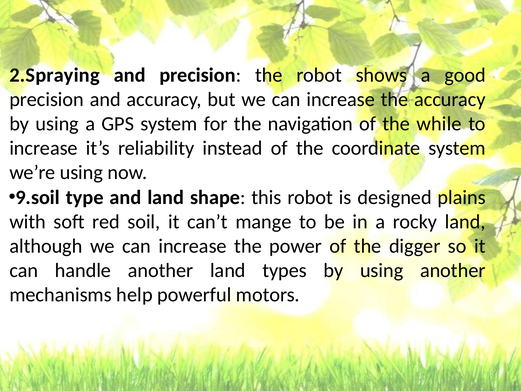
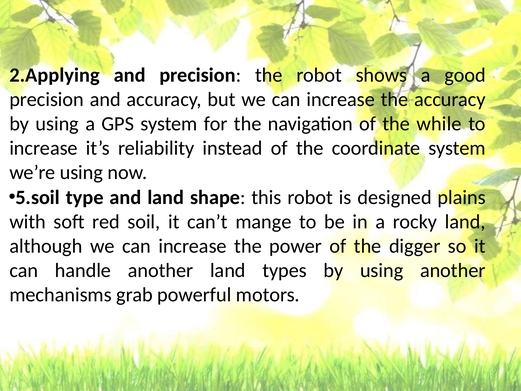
2.Spraying: 2.Spraying -> 2.Applying
9.soil: 9.soil -> 5.soil
help: help -> grab
